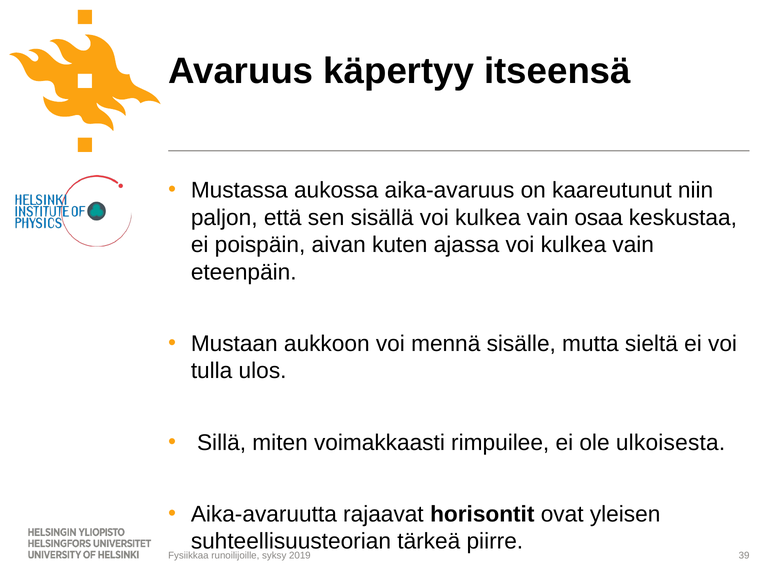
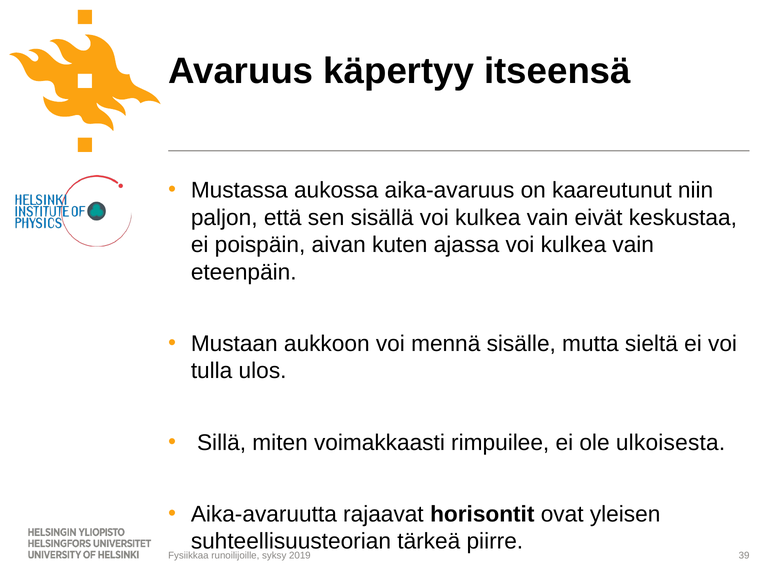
osaa: osaa -> eivät
